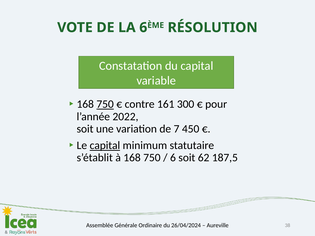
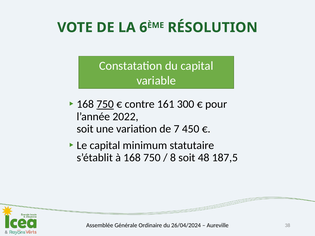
capital at (105, 146) underline: present -> none
6 at (173, 158): 6 -> 8
62: 62 -> 48
